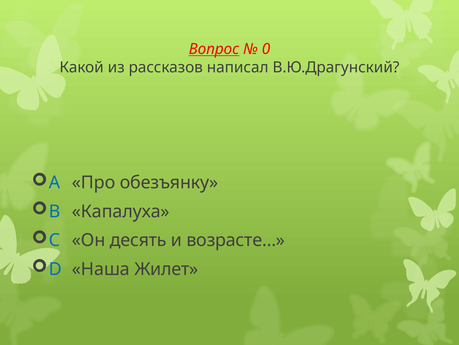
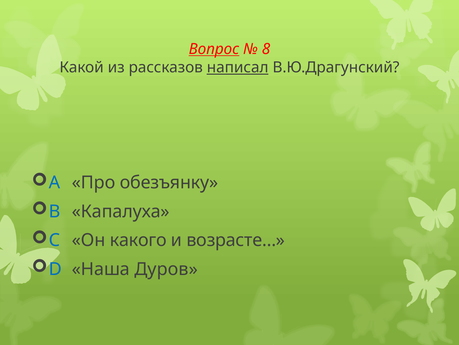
0: 0 -> 8
написал underline: none -> present
десять: десять -> какого
Жилет: Жилет -> Дуров
